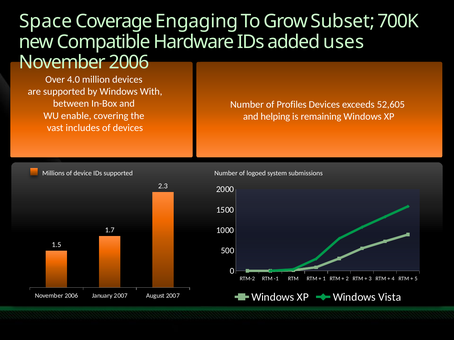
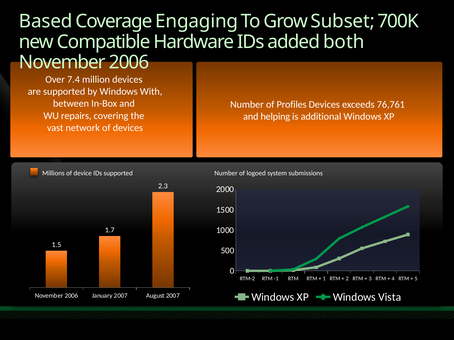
Space: Space -> Based
uses: uses -> both
4.0: 4.0 -> 7.4
52,605: 52,605 -> 76,761
enable: enable -> repairs
remaining: remaining -> additional
includes: includes -> network
